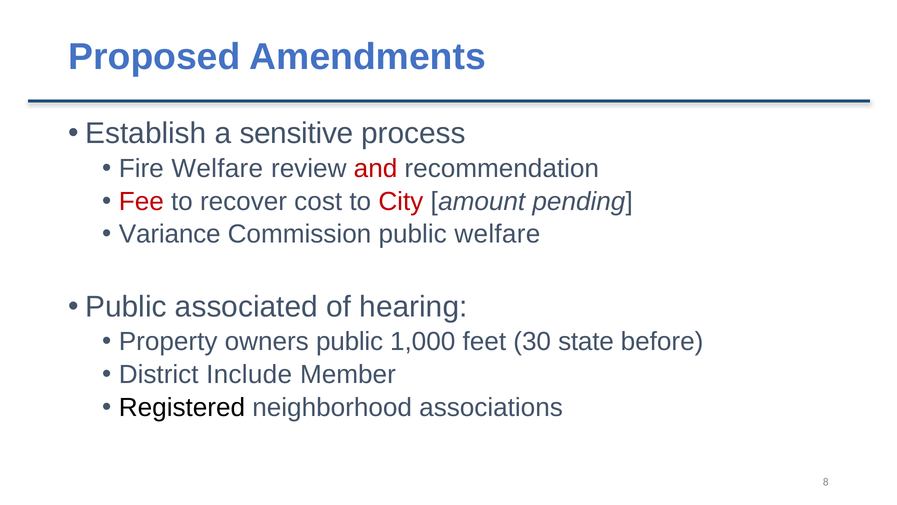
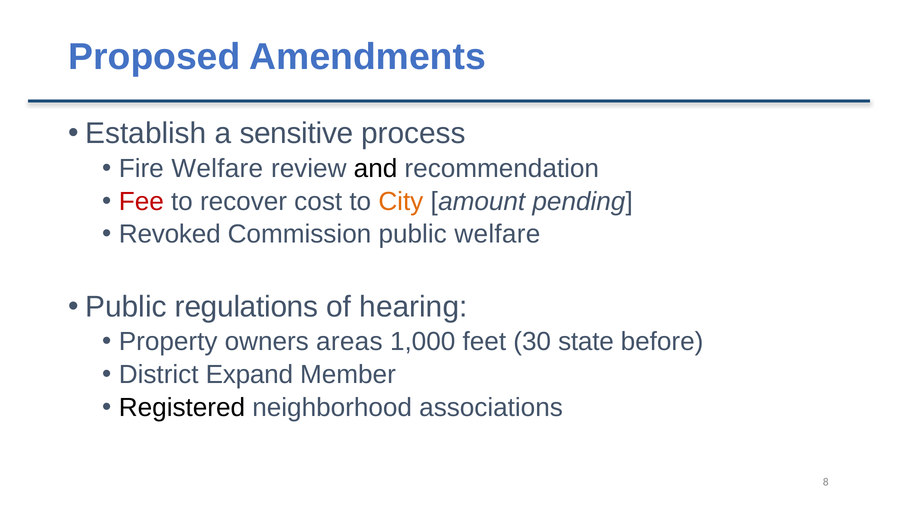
and colour: red -> black
City colour: red -> orange
Variance: Variance -> Revoked
associated: associated -> regulations
owners public: public -> areas
Include: Include -> Expand
